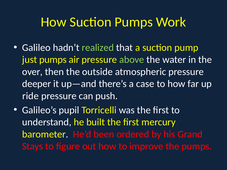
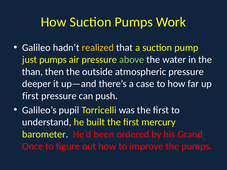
realized colour: light green -> yellow
over: over -> than
ride at (30, 96): ride -> first
Stays: Stays -> Once
